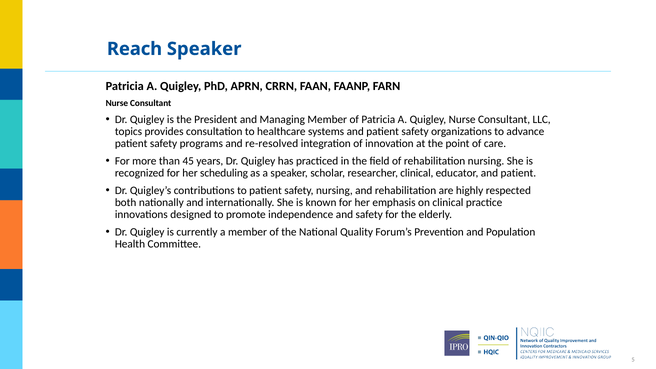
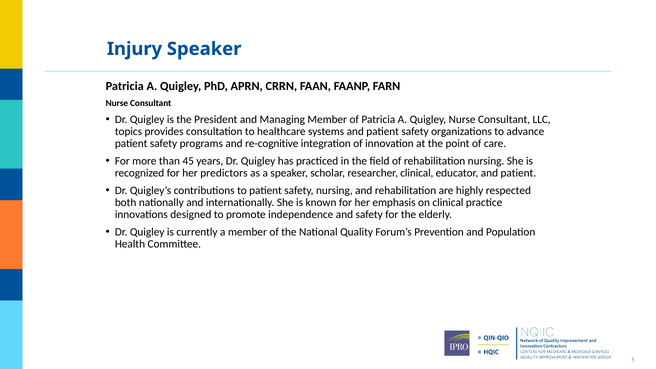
Reach: Reach -> Injury
re-resolved: re-resolved -> re-cognitive
scheduling: scheduling -> predictors
